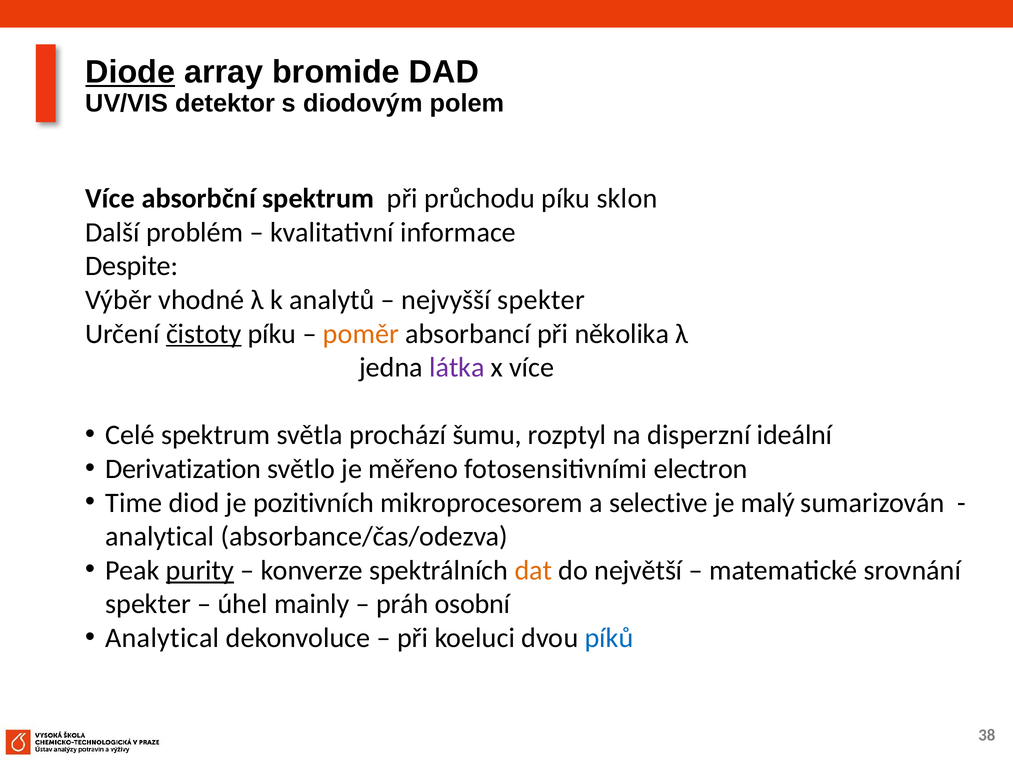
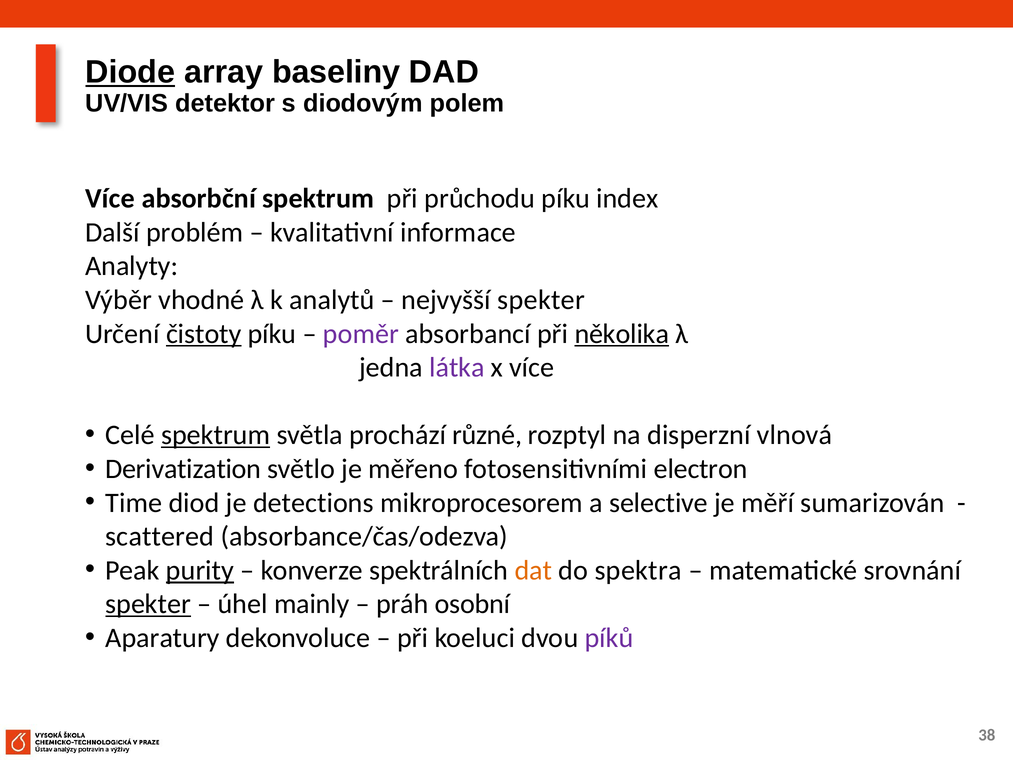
bromide: bromide -> baseliny
sklon: sklon -> index
Despite: Despite -> Analyty
poměr colour: orange -> purple
několika underline: none -> present
spektrum at (216, 435) underline: none -> present
šumu: šumu -> různé
ideální: ideální -> vlnová
pozitivních: pozitivních -> detections
malý: malý -> měří
analytical at (160, 536): analytical -> scattered
největší: největší -> spektra
spekter at (148, 604) underline: none -> present
Analytical at (162, 638): Analytical -> Aparatury
píků colour: blue -> purple
